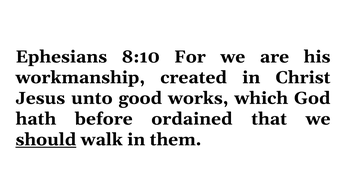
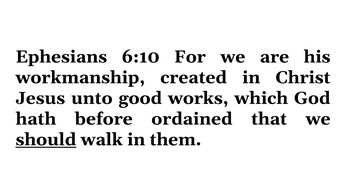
8:10: 8:10 -> 6:10
